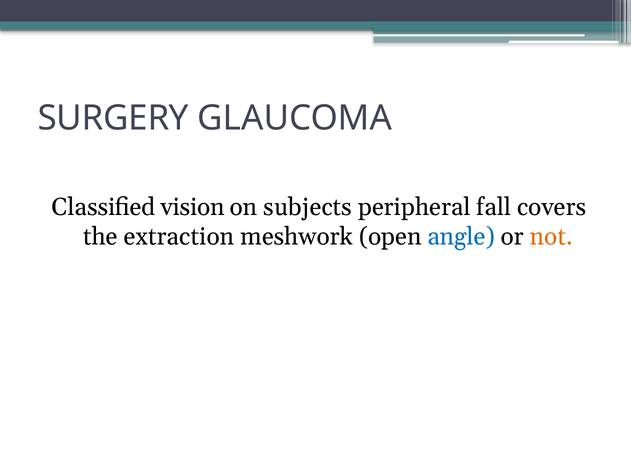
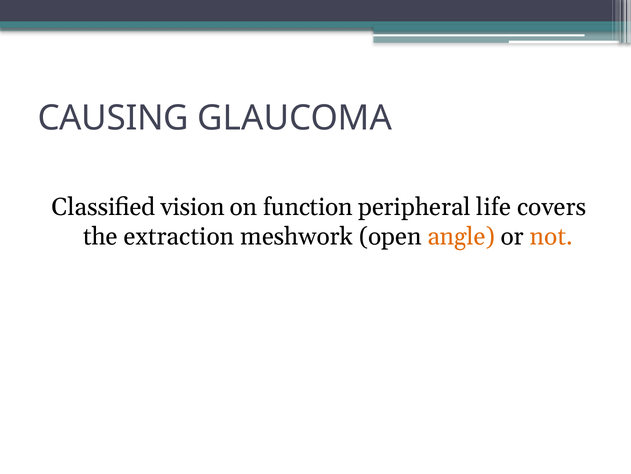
SURGERY: SURGERY -> CAUSING
subjects: subjects -> function
fall: fall -> life
angle colour: blue -> orange
